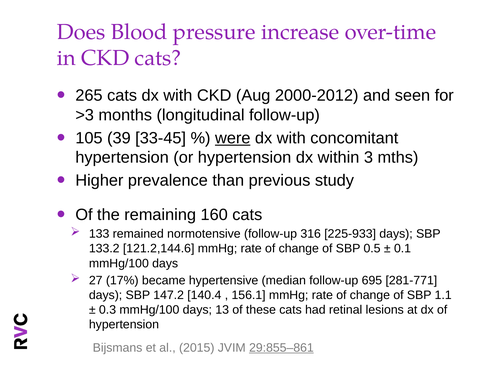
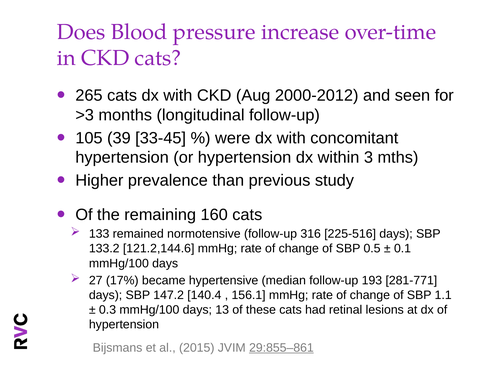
were underline: present -> none
225-933: 225-933 -> 225-516
695: 695 -> 193
